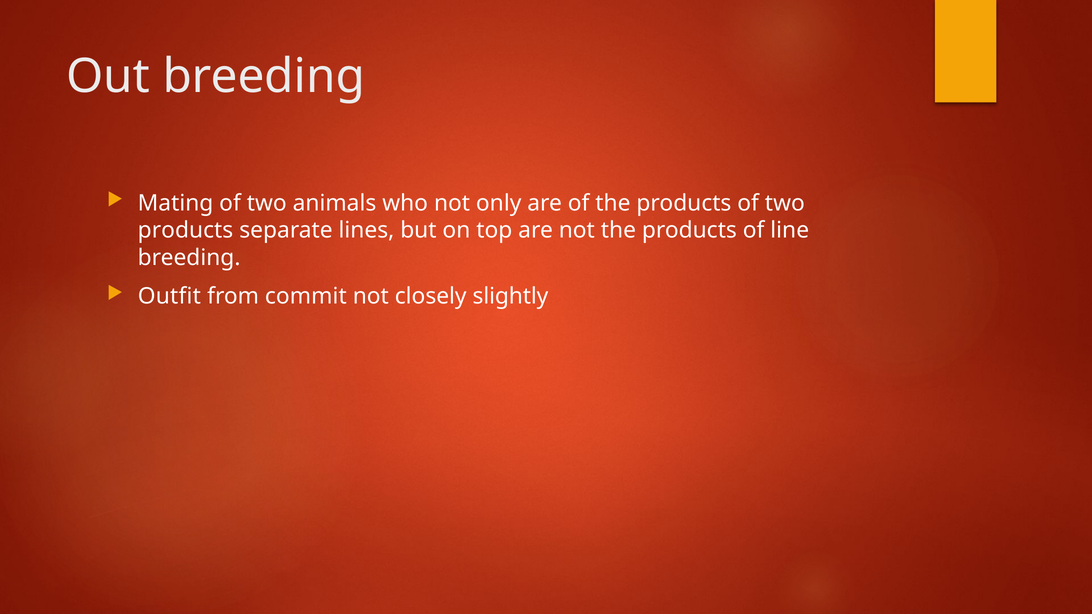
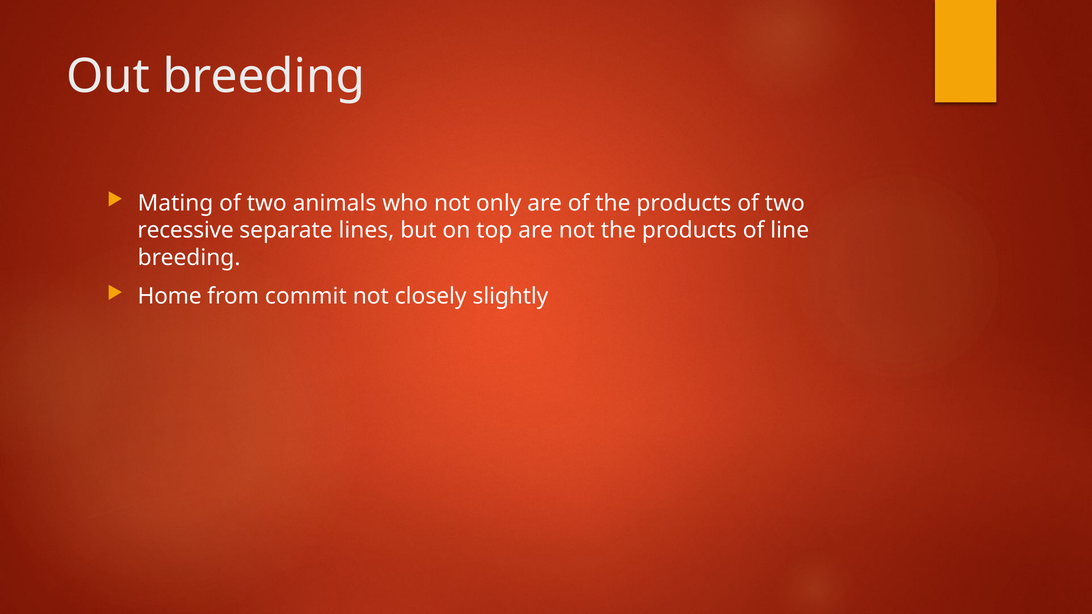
products at (186, 231): products -> recessive
Outfit: Outfit -> Home
